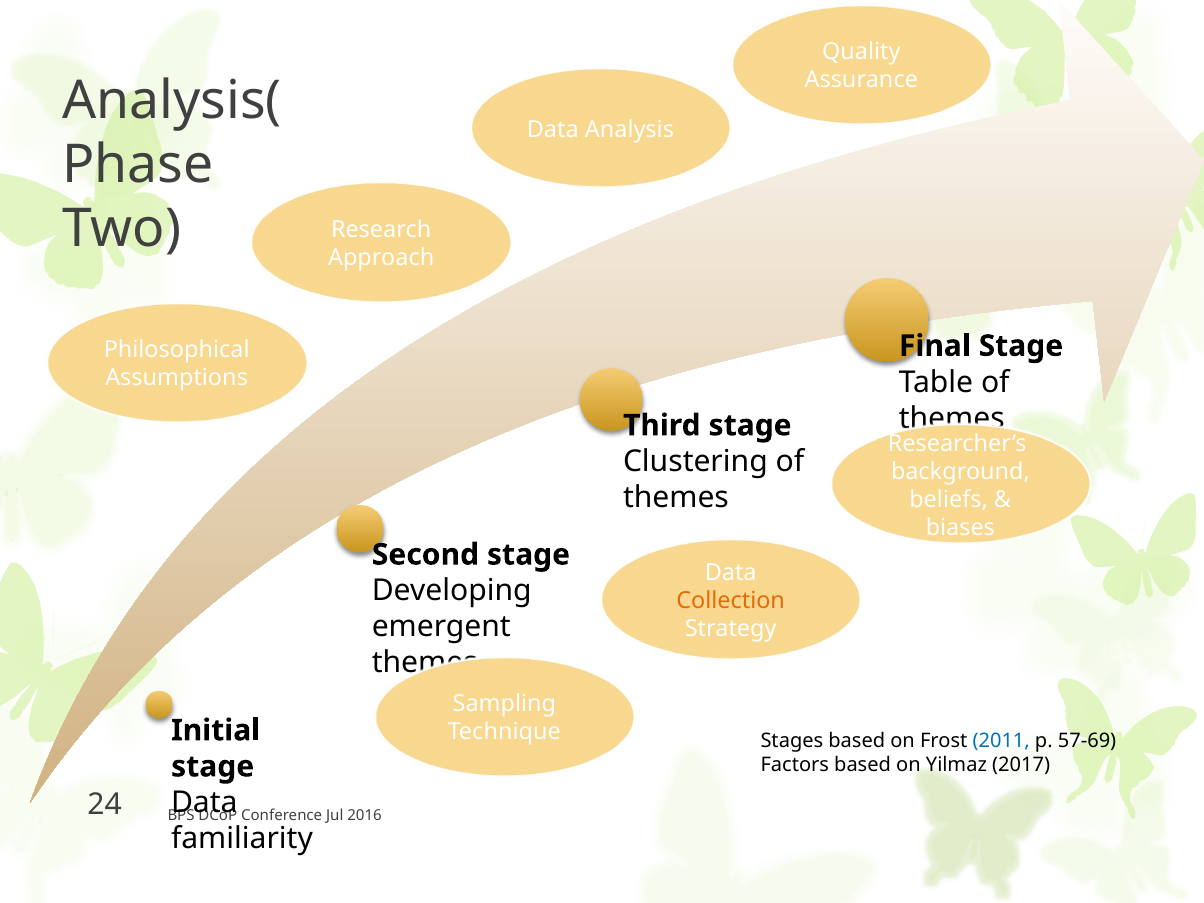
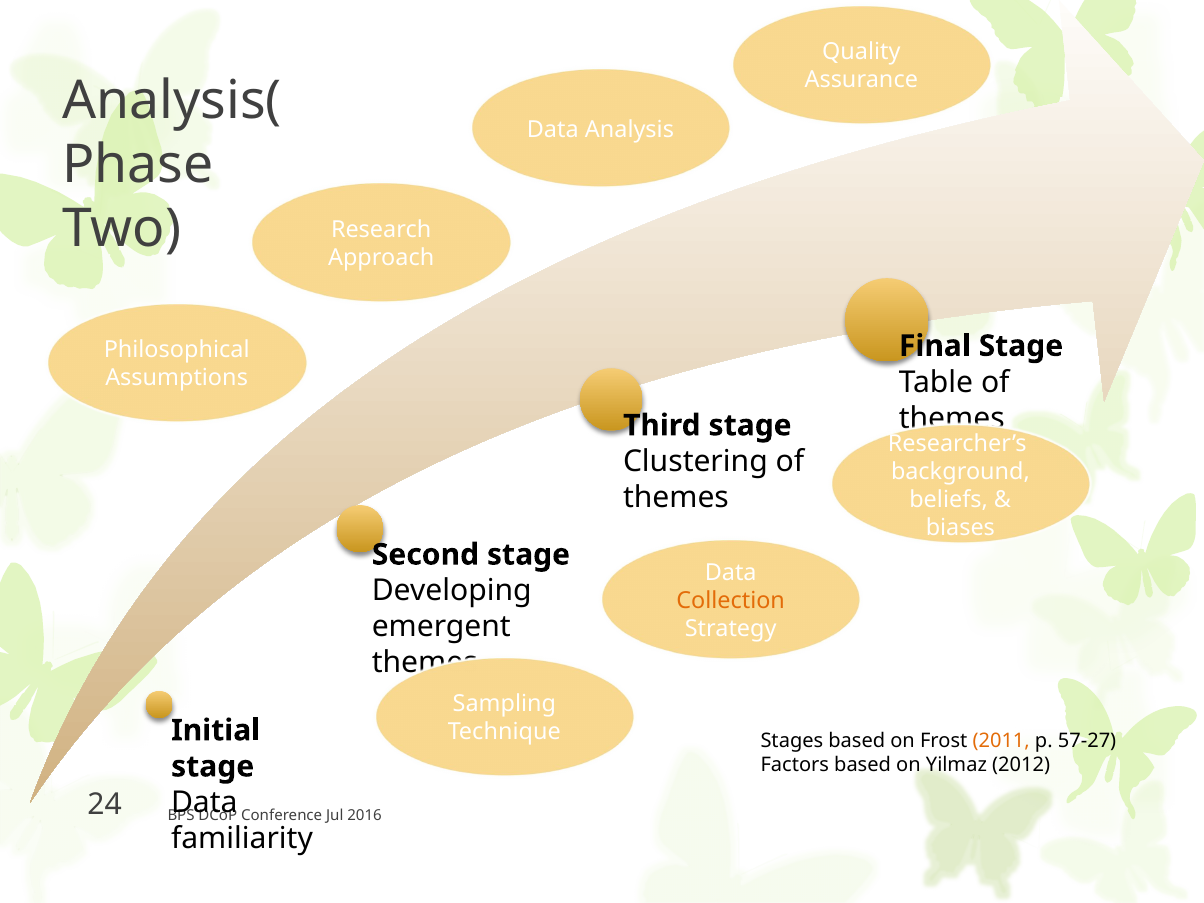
2011 colour: blue -> orange
57-69: 57-69 -> 57-27
2017: 2017 -> 2012
